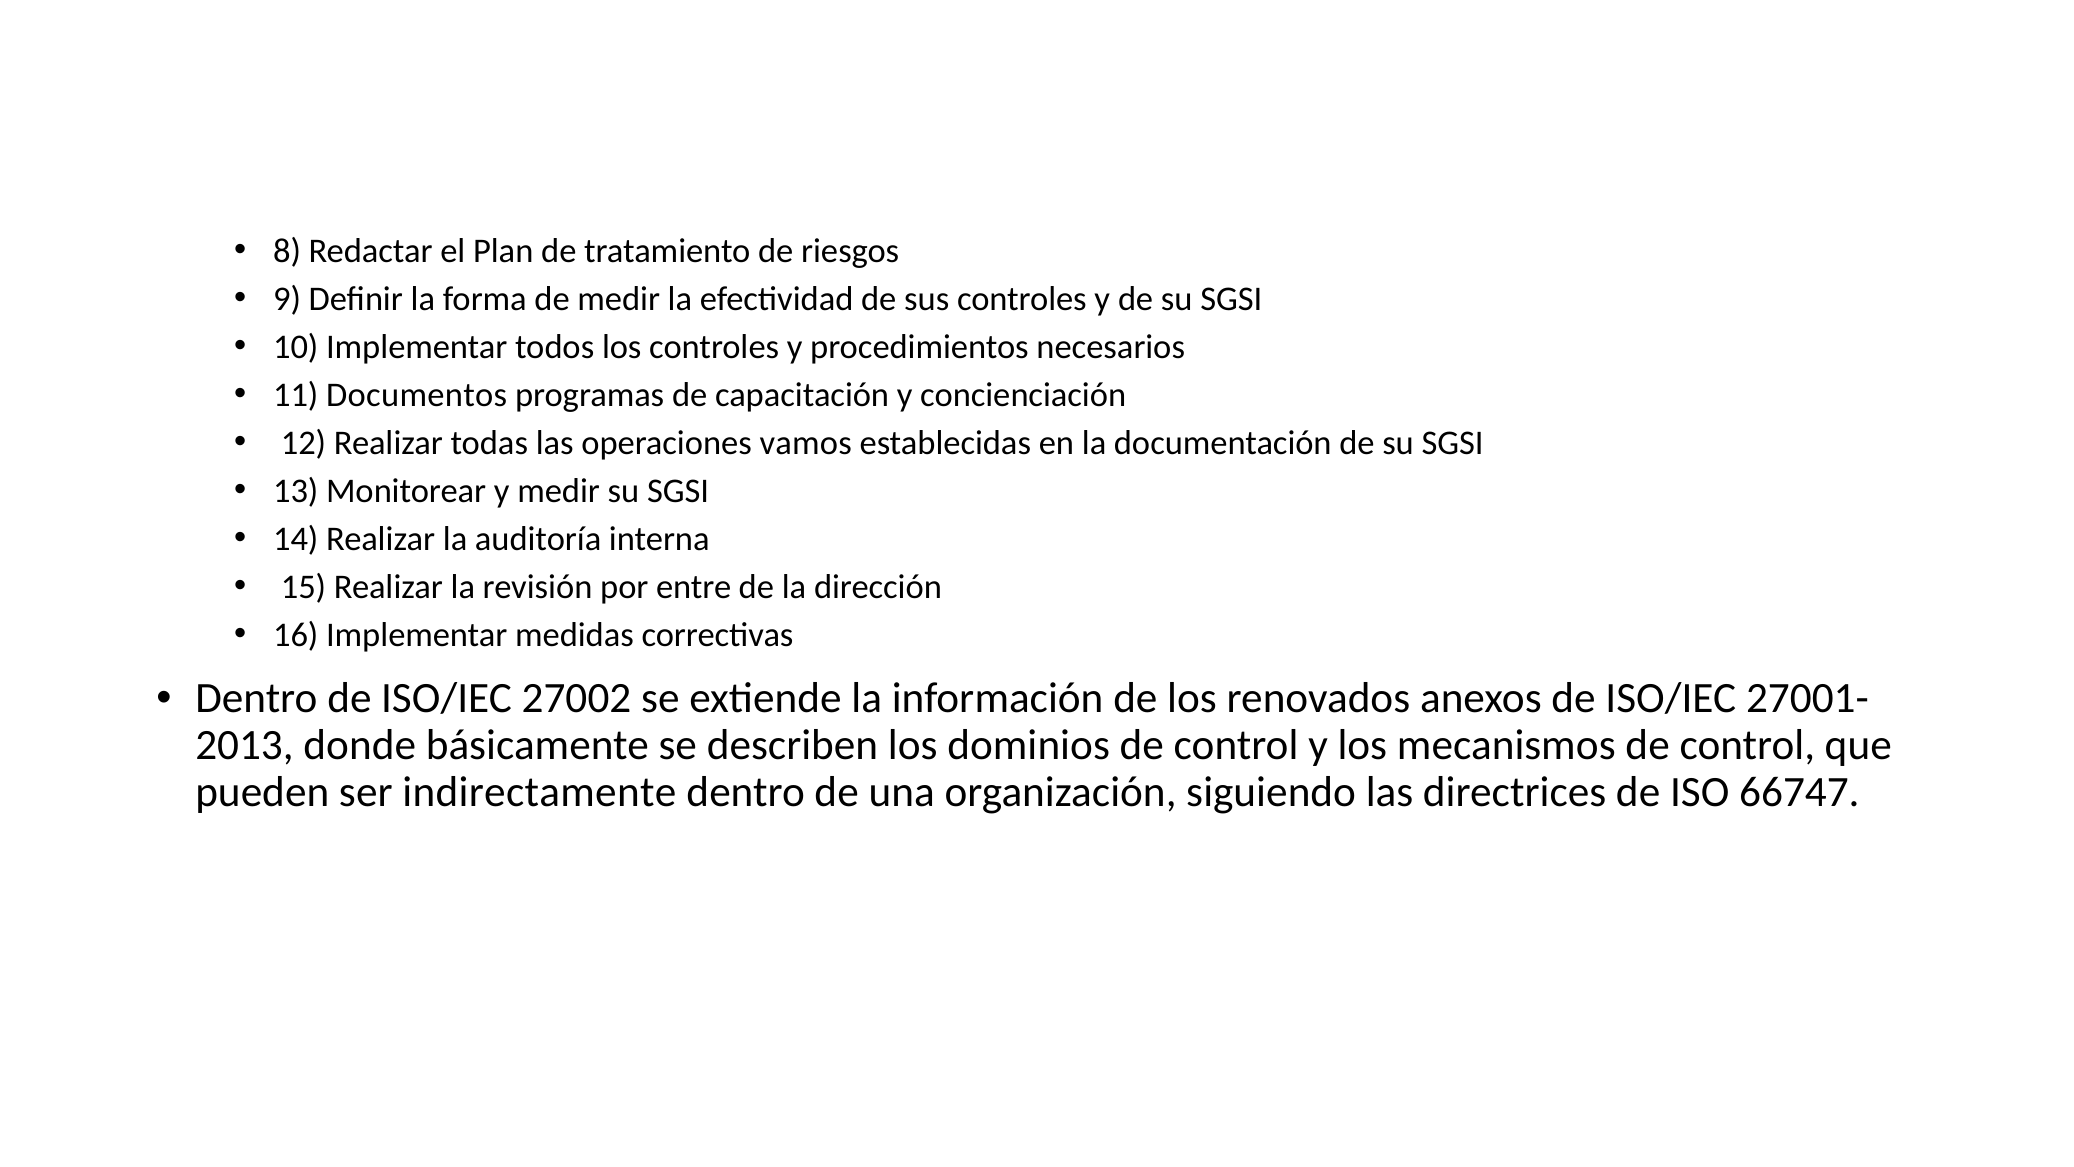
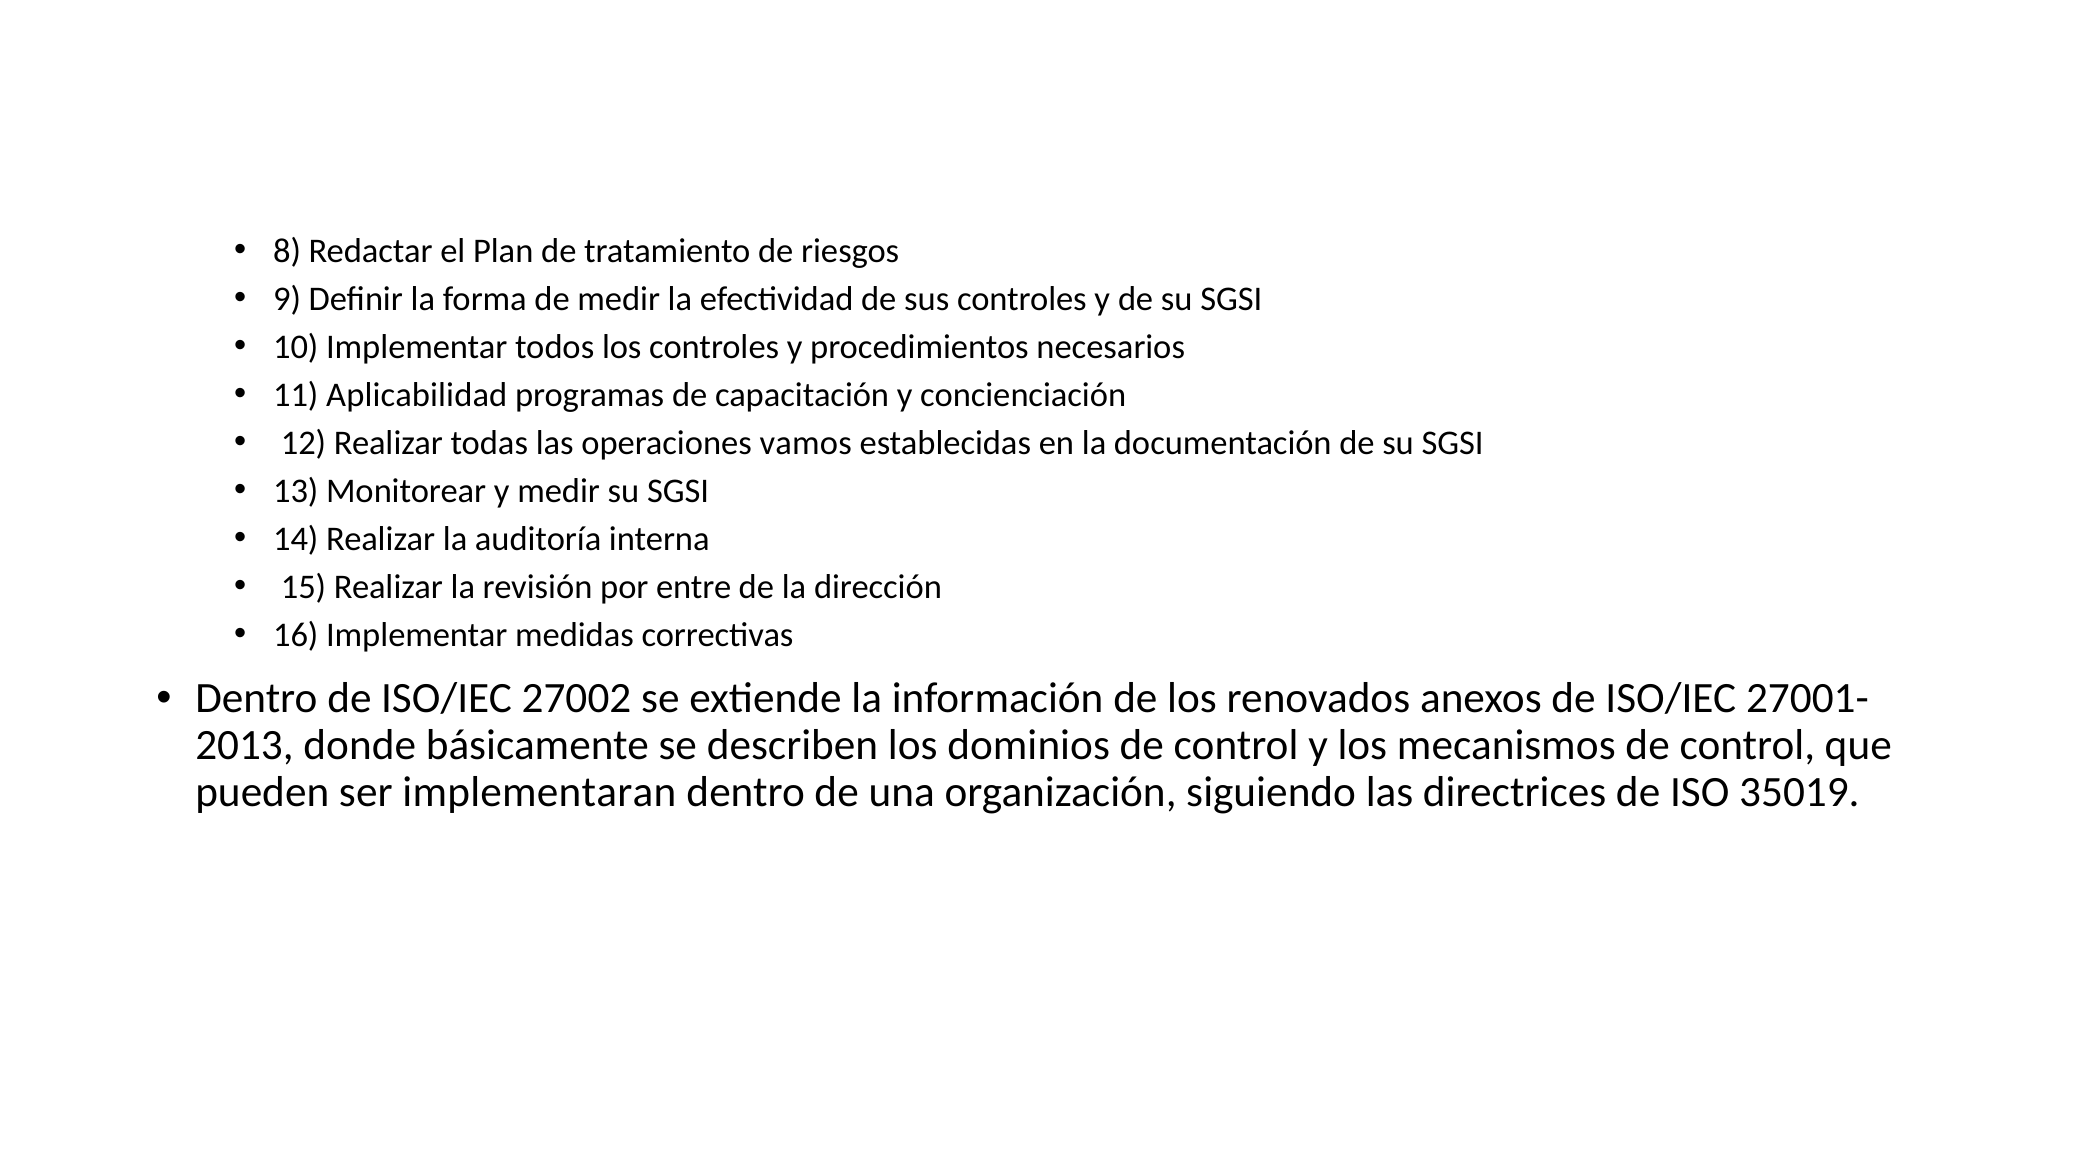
Documentos: Documentos -> Aplicabilidad
indirectamente: indirectamente -> implementaran
66747: 66747 -> 35019
